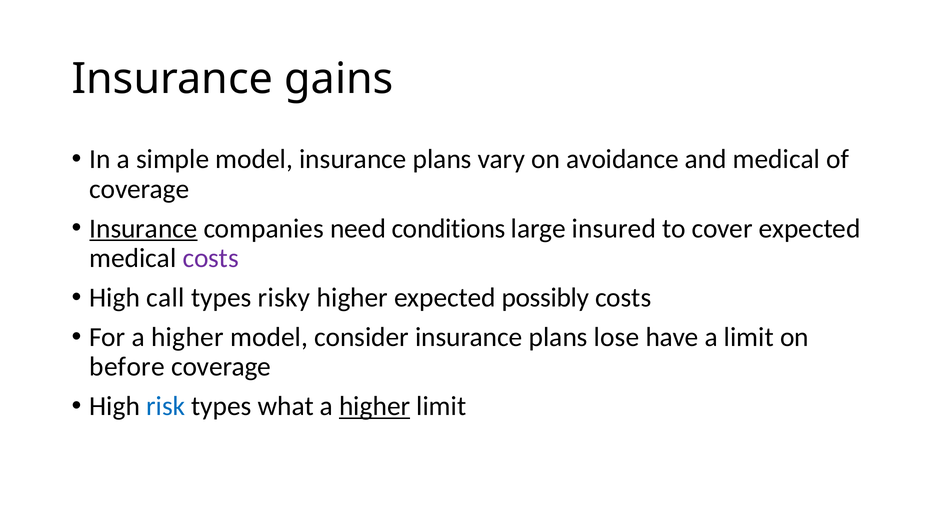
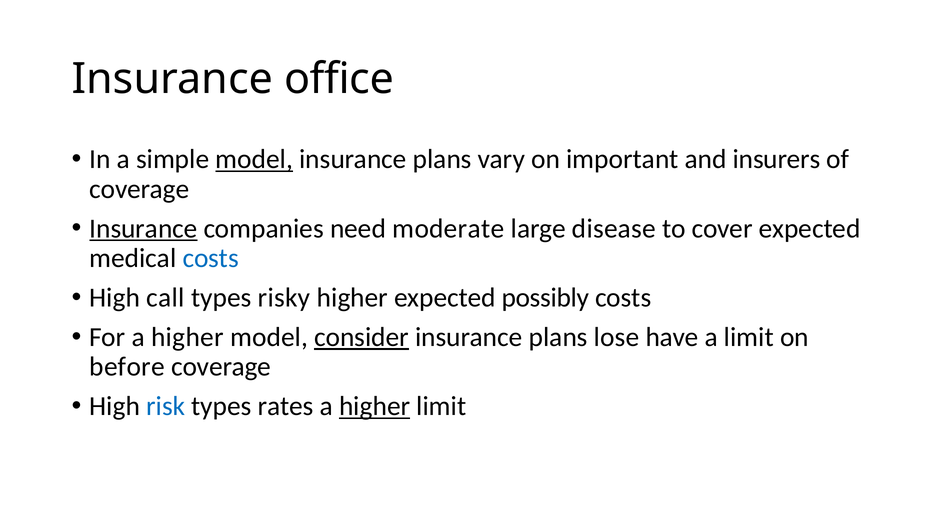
gains: gains -> office
model at (254, 159) underline: none -> present
avoidance: avoidance -> important
and medical: medical -> insurers
conditions: conditions -> moderate
insured: insured -> disease
costs at (211, 258) colour: purple -> blue
consider underline: none -> present
what: what -> rates
